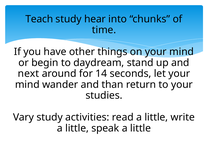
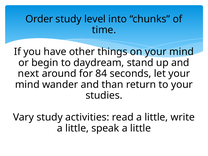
Teach: Teach -> Order
hear: hear -> level
14: 14 -> 84
